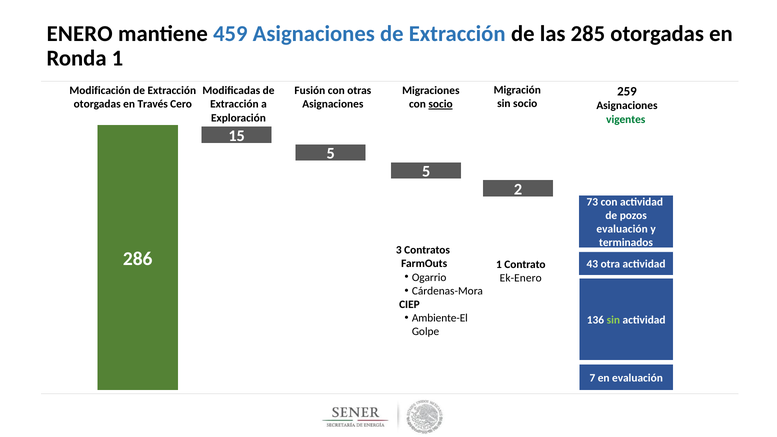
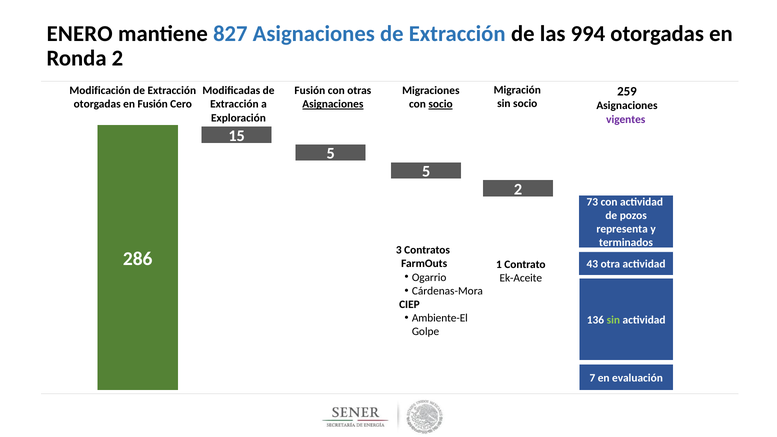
459: 459 -> 827
285: 285 -> 994
Ronda 1: 1 -> 2
en Través: Través -> Fusión
Asignaciones at (333, 104) underline: none -> present
vigentes colour: green -> purple
evaluación at (622, 229): evaluación -> representa
Ek-Enero: Ek-Enero -> Ek-Aceite
